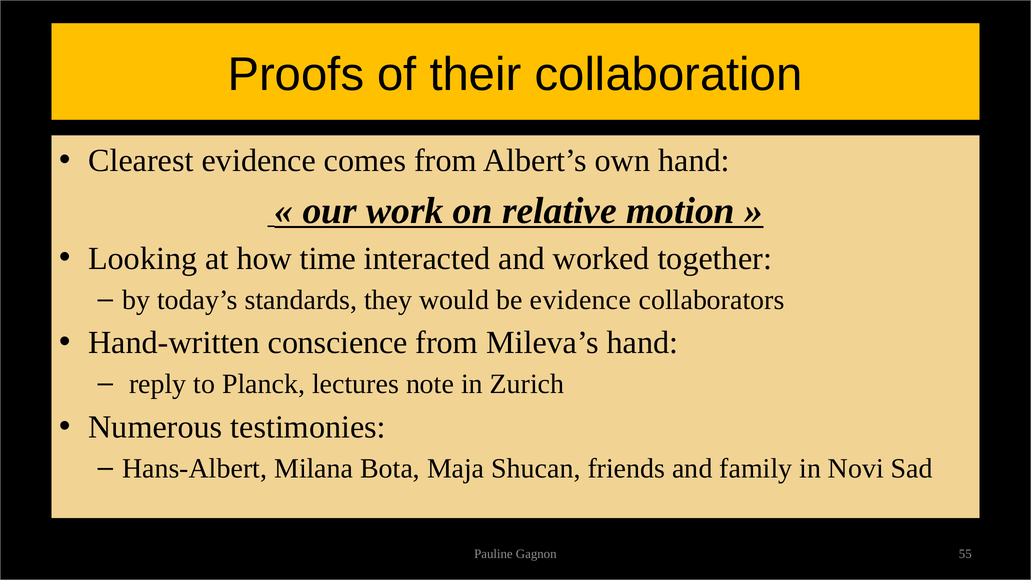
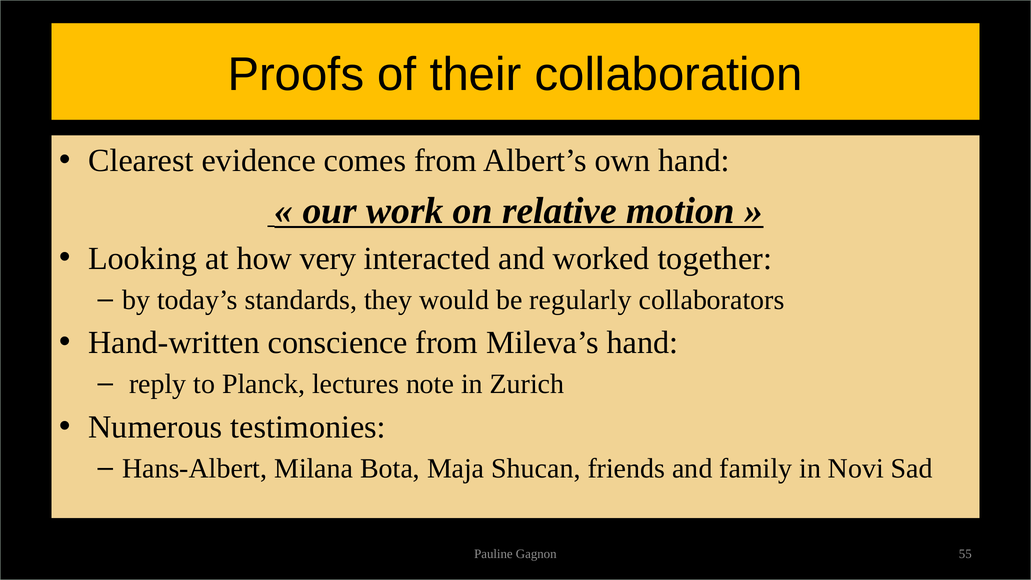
time: time -> very
be evidence: evidence -> regularly
